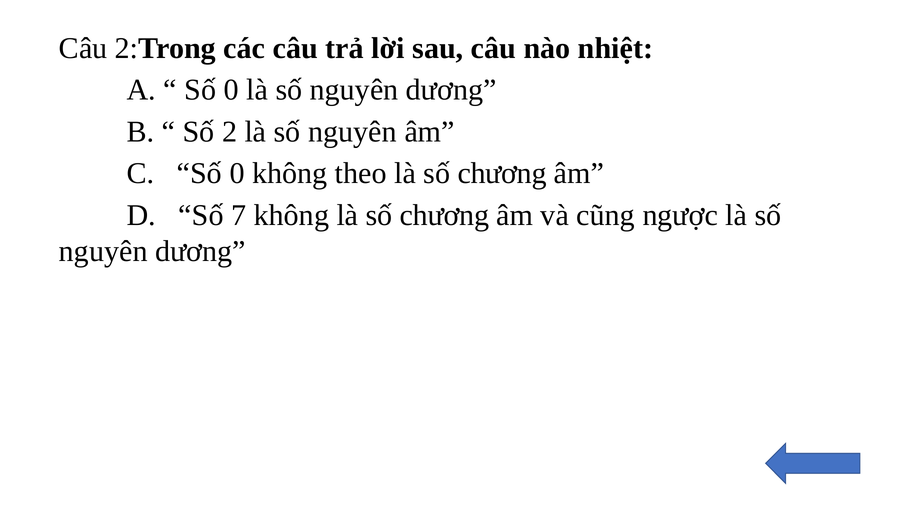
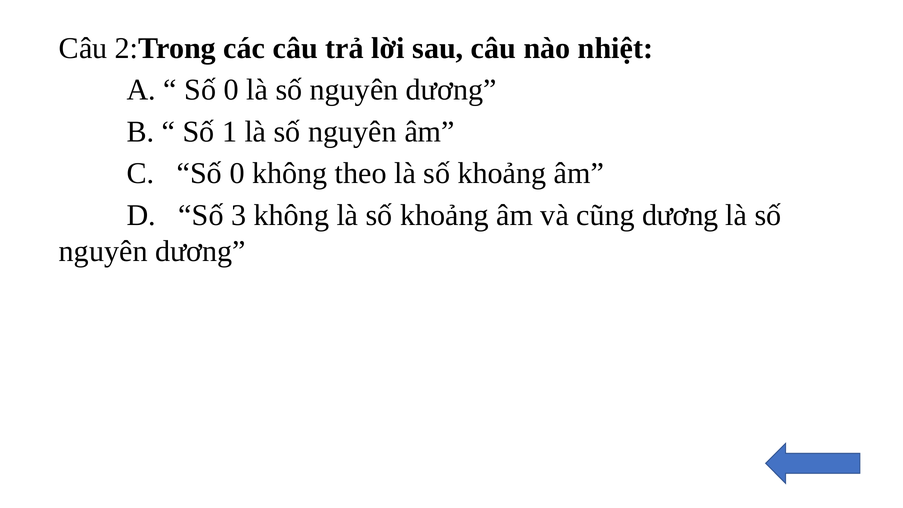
2: 2 -> 1
chương at (502, 173): chương -> khoảng
7: 7 -> 3
không là số chương: chương -> khoảng
cũng ngược: ngược -> dương
